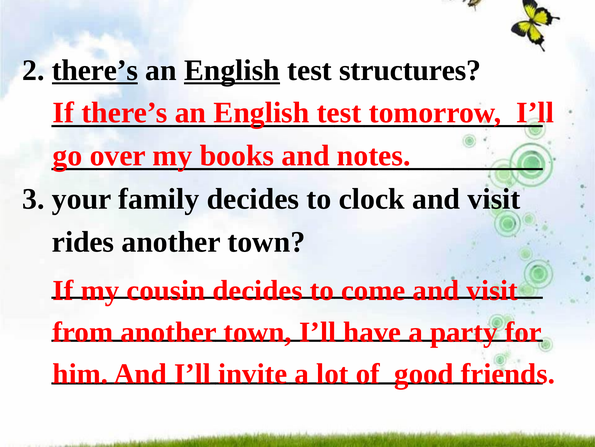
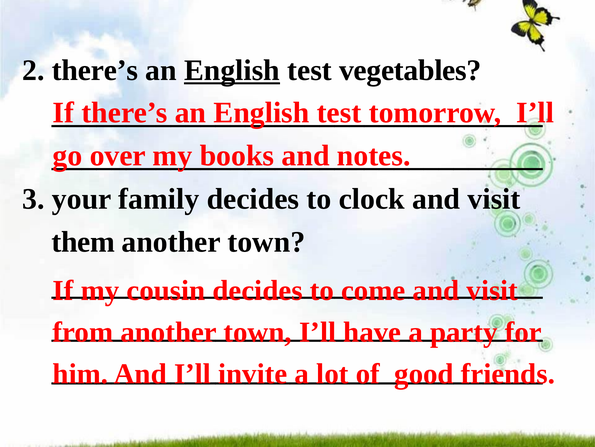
there’s at (95, 70) underline: present -> none
structures: structures -> vegetables
rides: rides -> them
